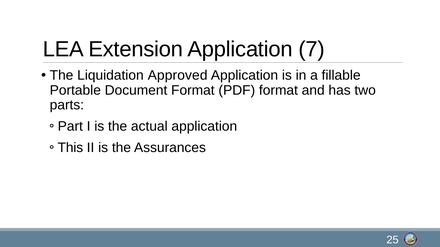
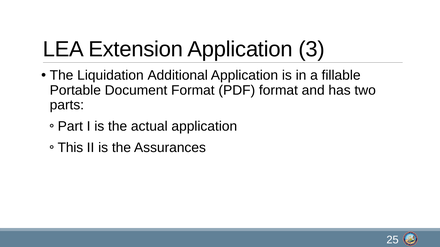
7: 7 -> 3
Approved: Approved -> Additional
